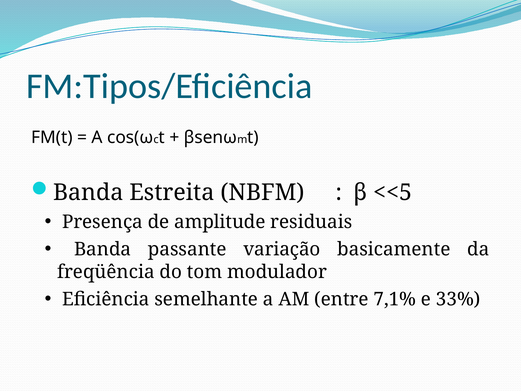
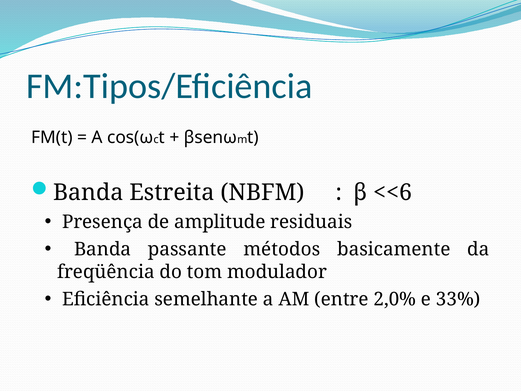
<<5: <<5 -> <<6
variação: variação -> métodos
7,1%: 7,1% -> 2,0%
